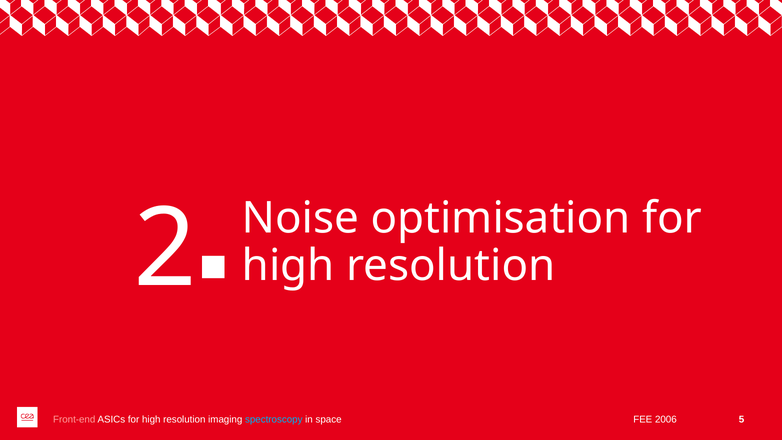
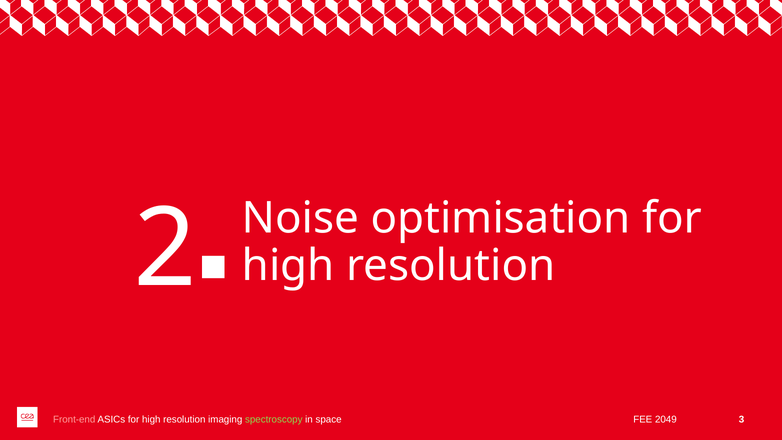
spectroscopy colour: light blue -> light green
2006: 2006 -> 2049
5: 5 -> 3
